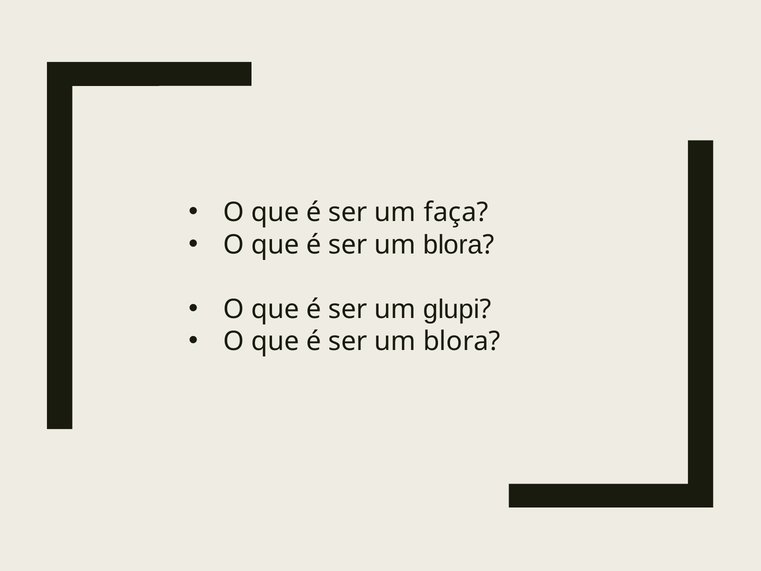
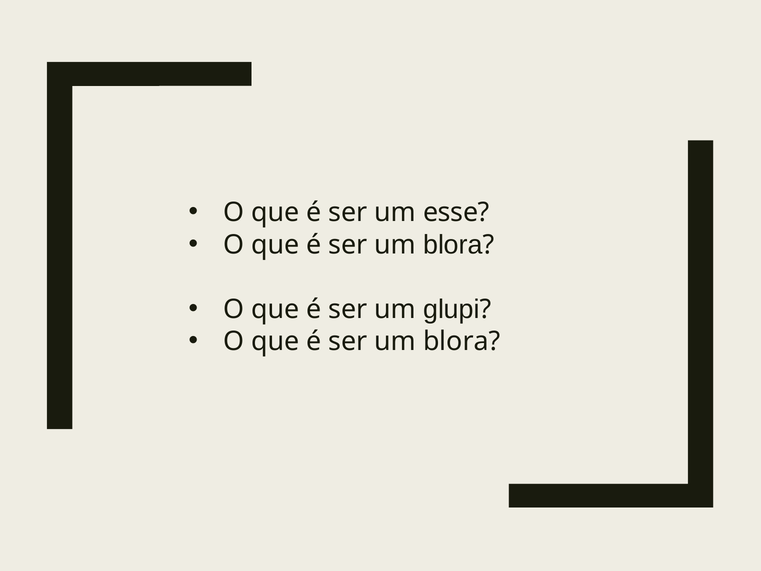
faça: faça -> esse
